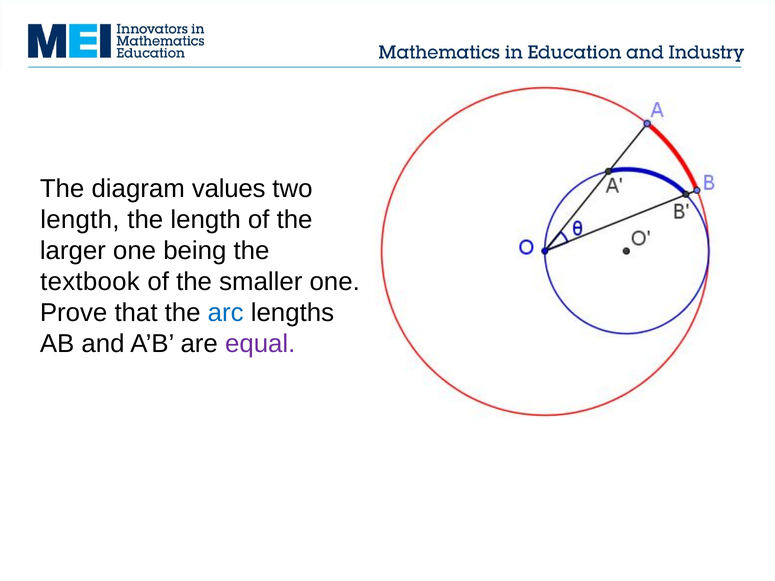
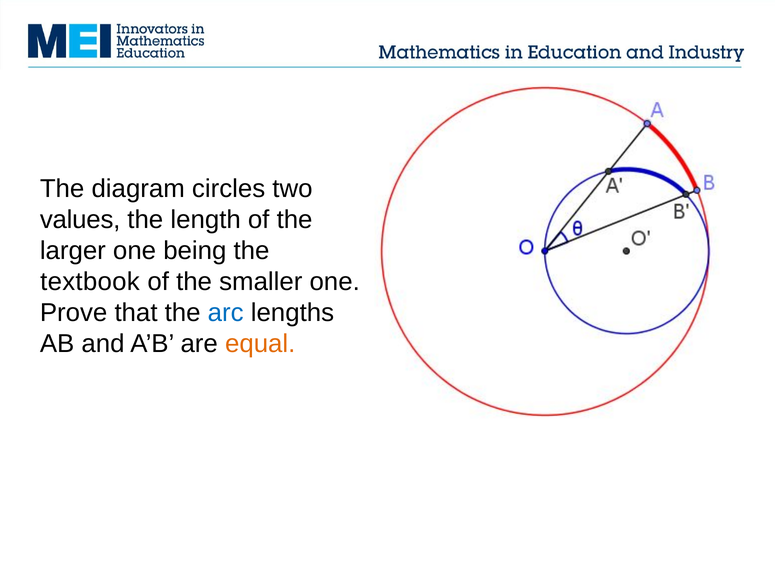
values: values -> circles
length at (80, 220): length -> values
equal colour: purple -> orange
